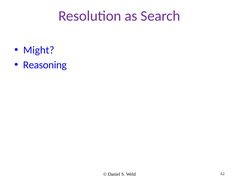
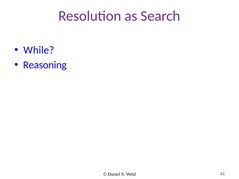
Might: Might -> While
